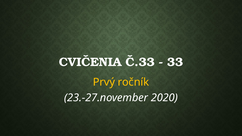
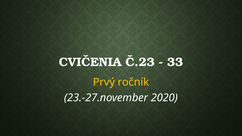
Č.33: Č.33 -> Č.23
